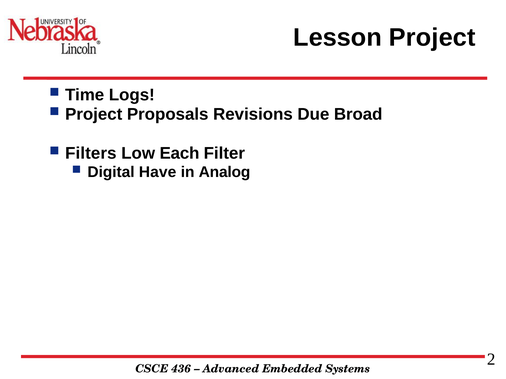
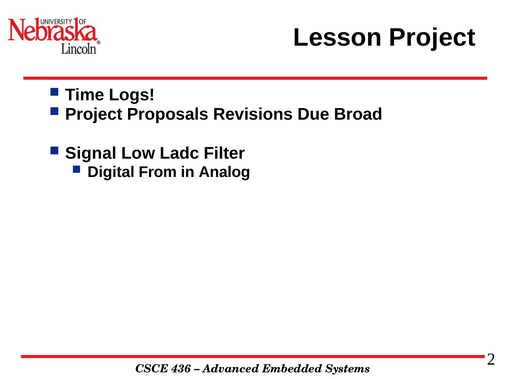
Filters: Filters -> Signal
Each: Each -> Ladc
Have: Have -> From
